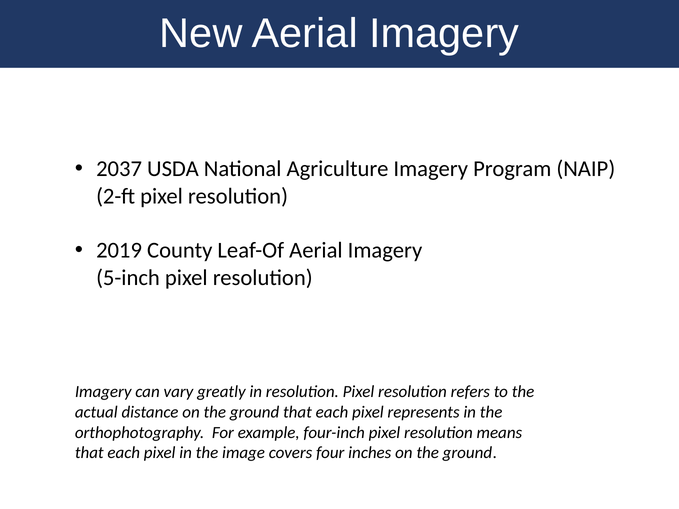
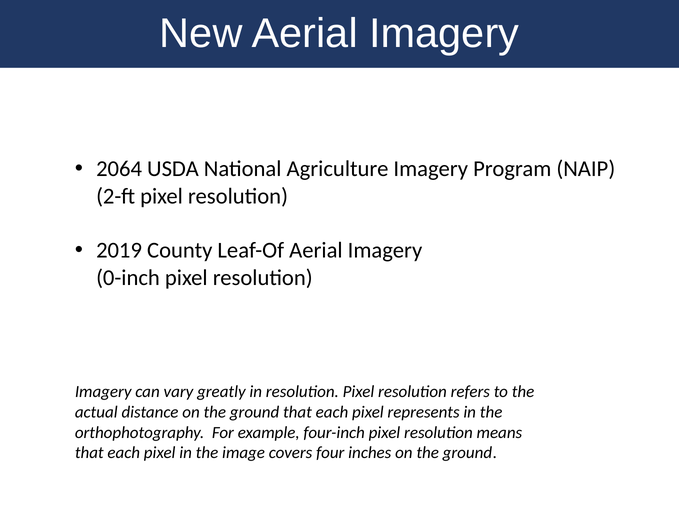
2037: 2037 -> 2064
5-inch: 5-inch -> 0-inch
